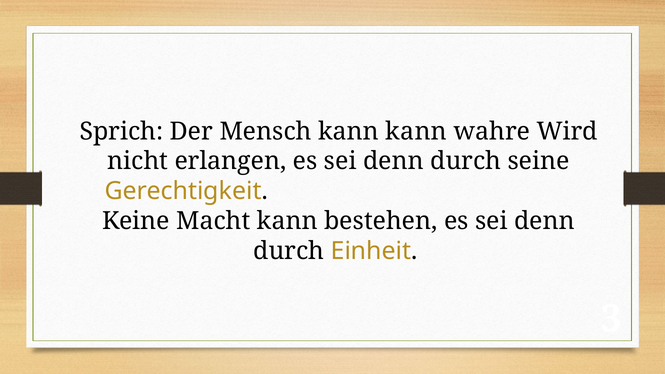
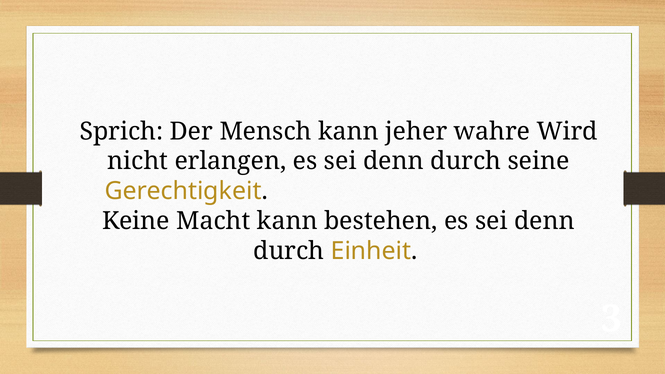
kann kann: kann -> jeher
